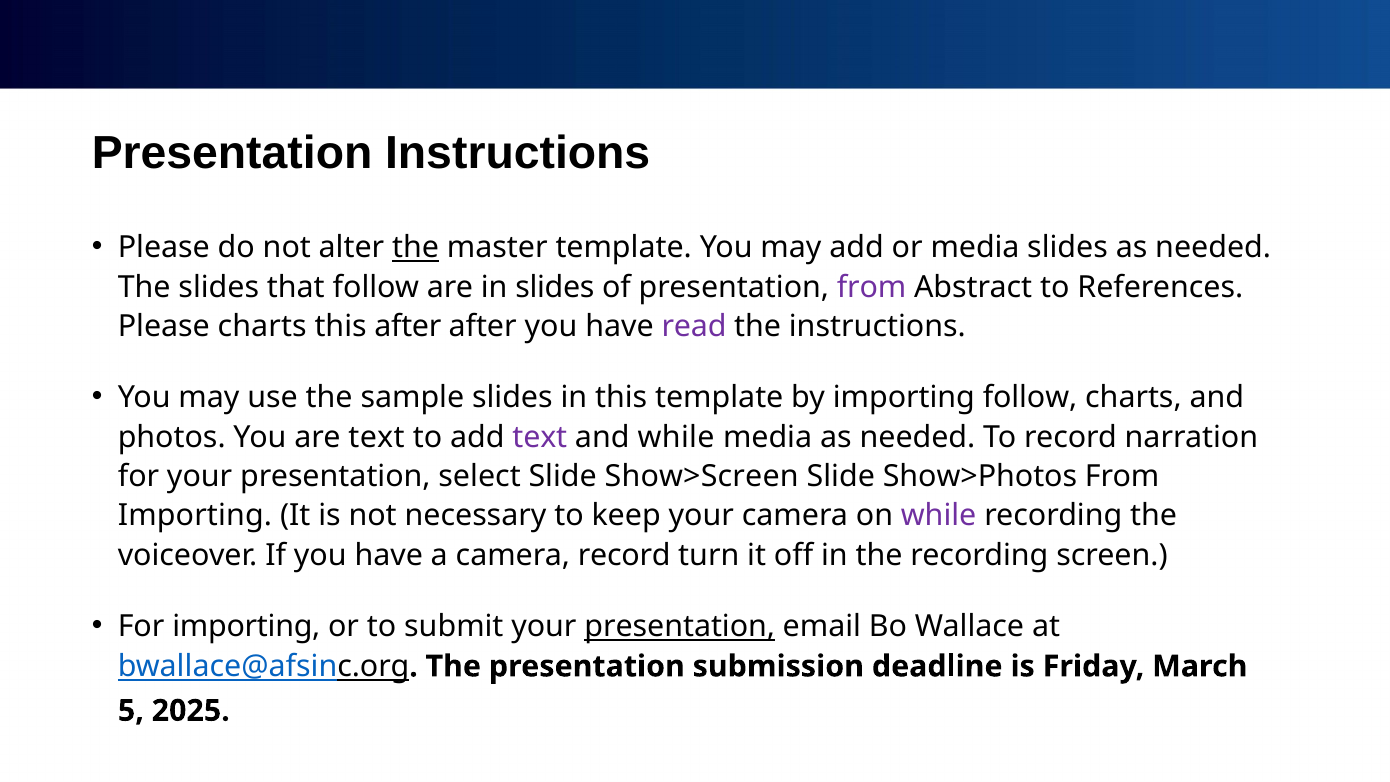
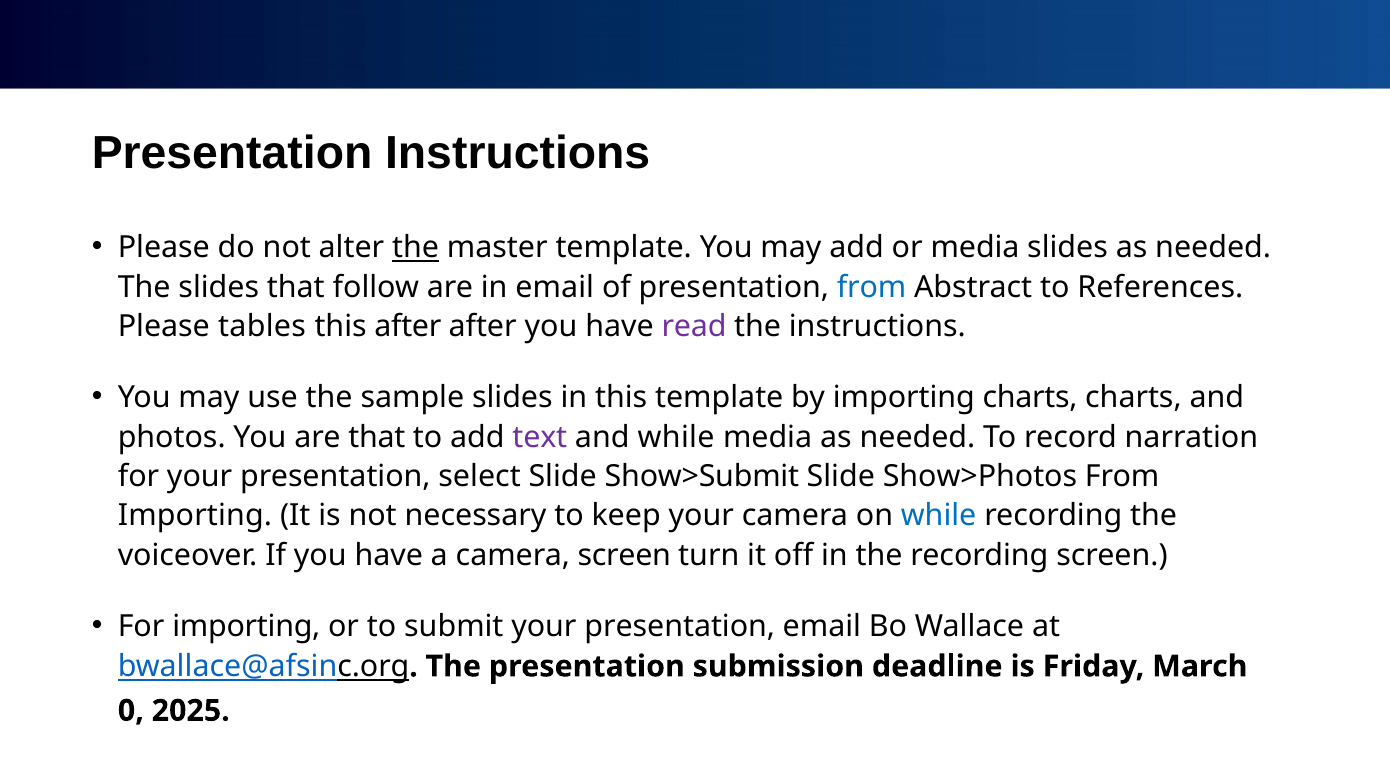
in slides: slides -> email
from at (872, 287) colour: purple -> blue
Please charts: charts -> tables
importing follow: follow -> charts
are text: text -> that
Show>Screen: Show>Screen -> Show>Submit
while at (939, 516) colour: purple -> blue
camera record: record -> screen
presentation at (680, 627) underline: present -> none
5: 5 -> 0
